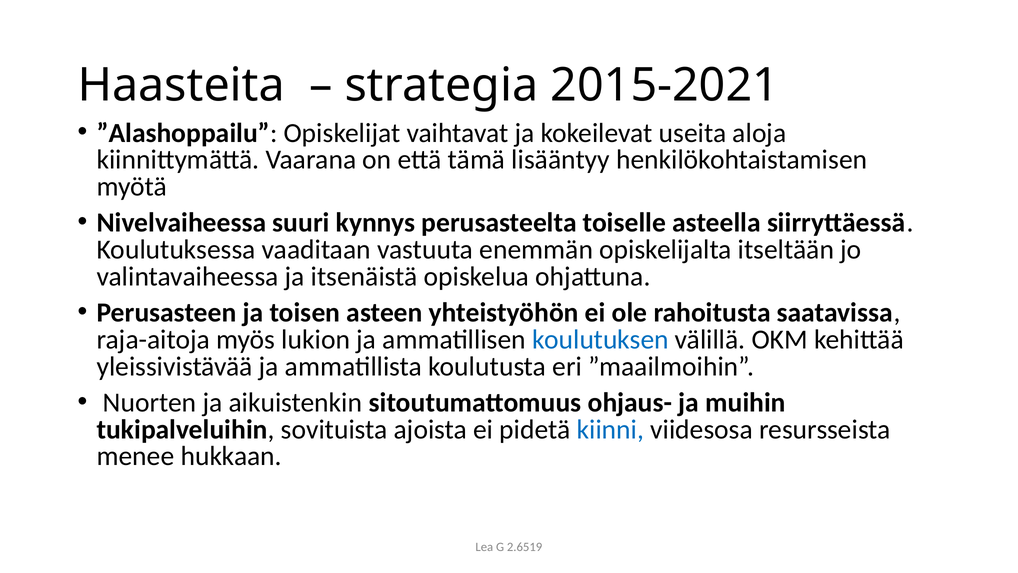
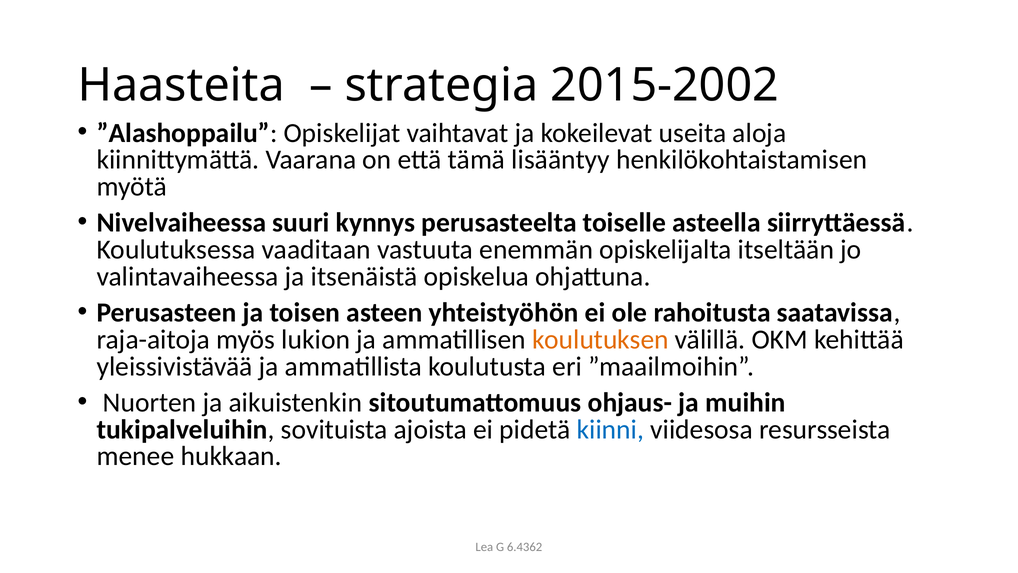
2015-2021: 2015-2021 -> 2015-2002
koulutuksen colour: blue -> orange
2.6519: 2.6519 -> 6.4362
